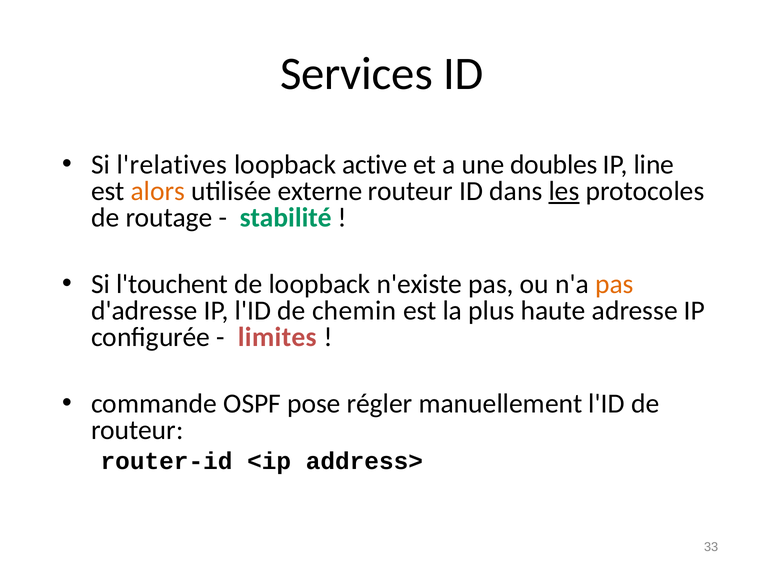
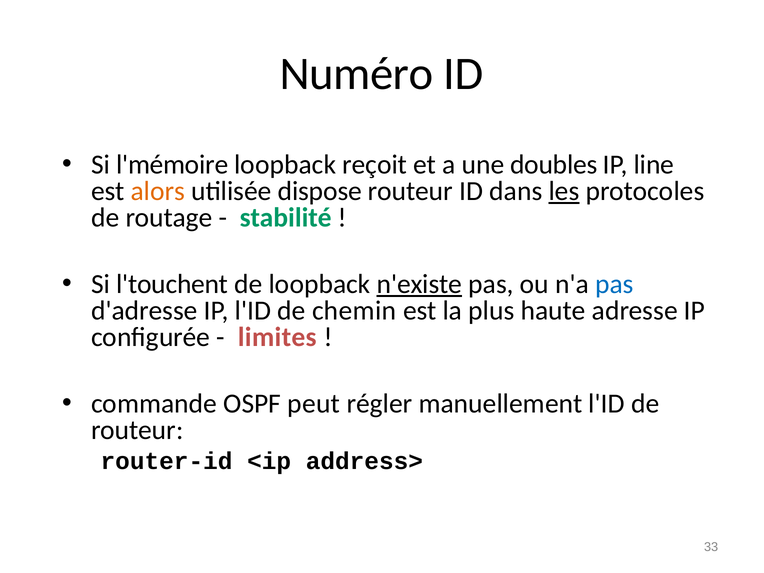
Services: Services -> Numéro
l'relatives: l'relatives -> l'mémoire
active: active -> reçoit
externe: externe -> dispose
n'existe underline: none -> present
pas at (614, 284) colour: orange -> blue
pose: pose -> peut
